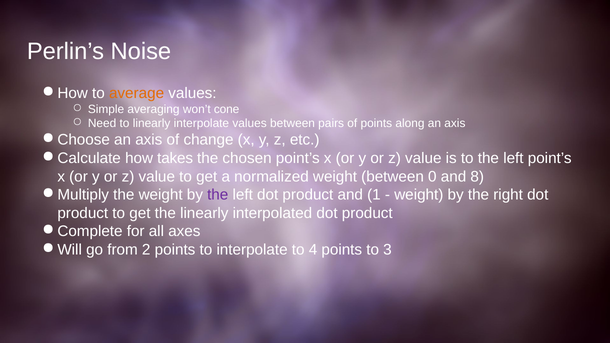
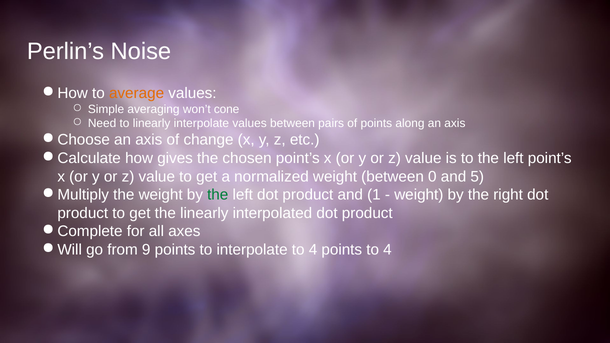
takes: takes -> gives
8: 8 -> 5
the at (218, 195) colour: purple -> green
2: 2 -> 9
points to 3: 3 -> 4
